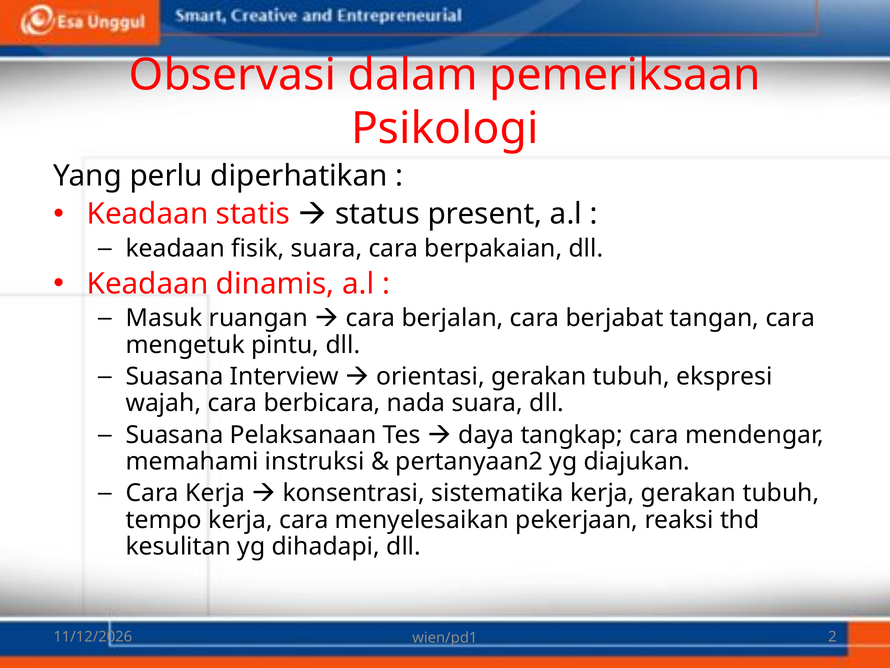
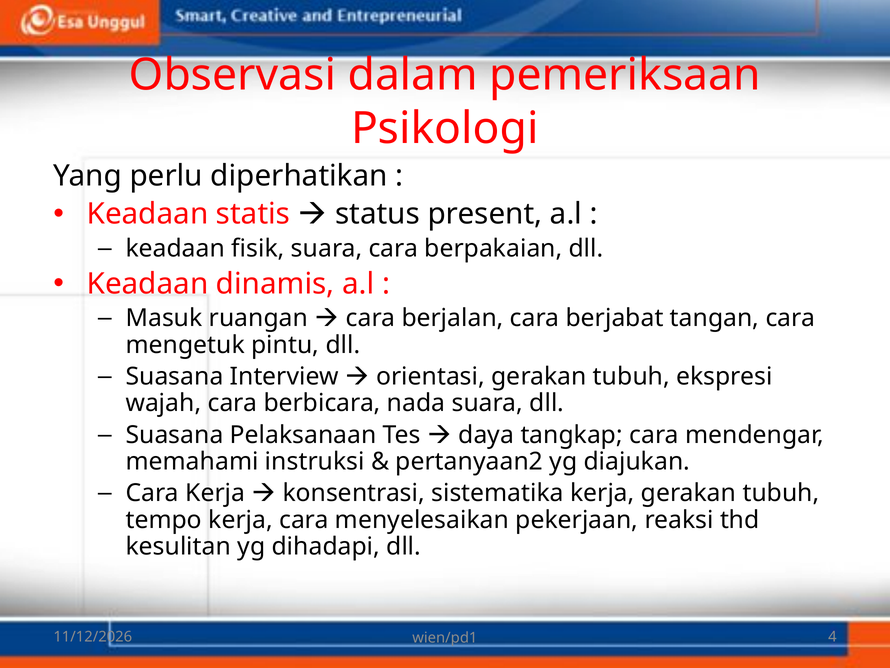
2: 2 -> 4
